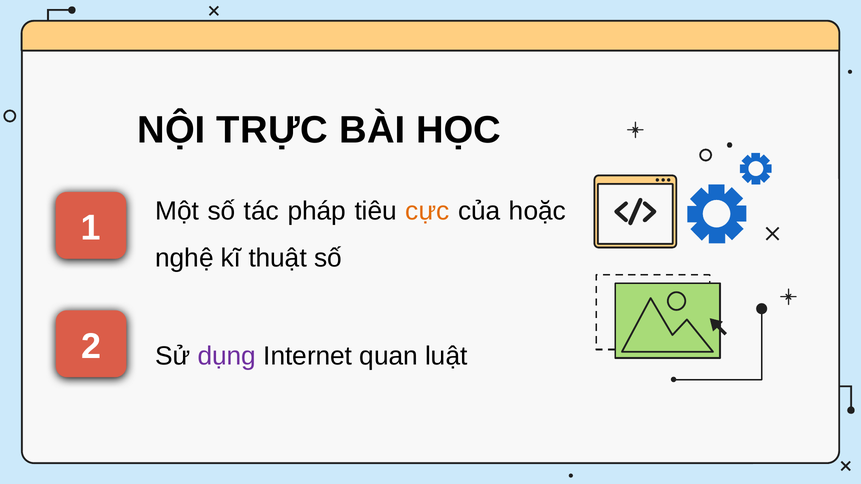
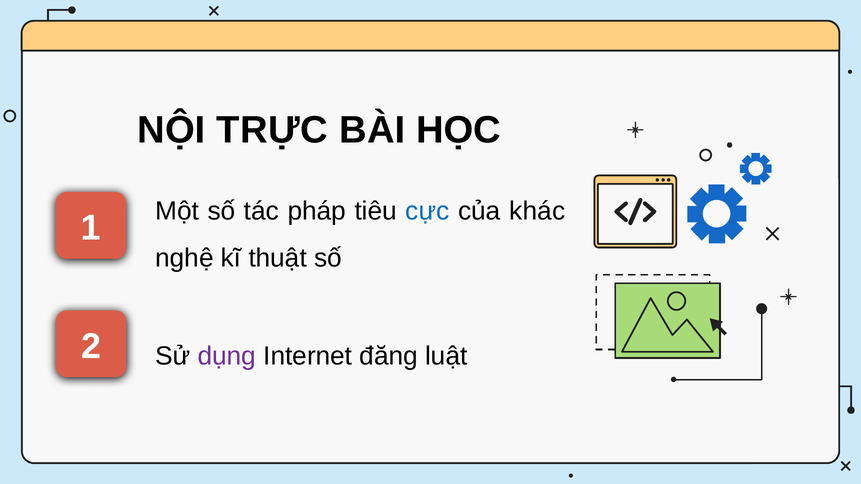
cực colour: orange -> blue
hoặc: hoặc -> khác
quan: quan -> đăng
